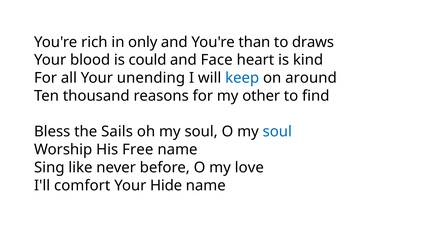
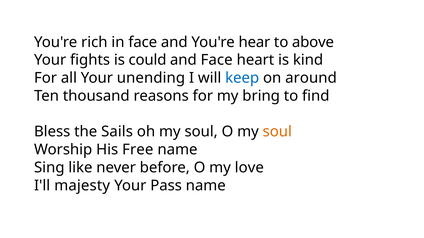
in only: only -> face
than: than -> hear
draws: draws -> above
blood: blood -> fights
other: other -> bring
soul at (277, 132) colour: blue -> orange
comfort: comfort -> majesty
Hide: Hide -> Pass
